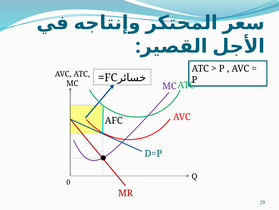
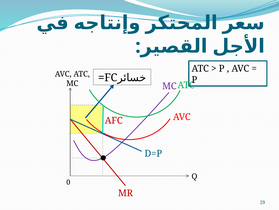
AFC colour: black -> red
